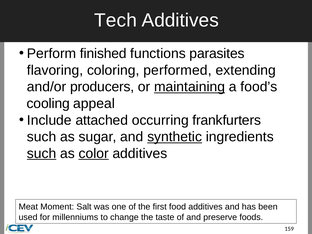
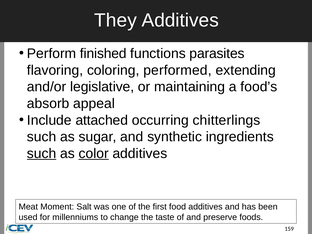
Tech: Tech -> They
producers: producers -> legislative
maintaining underline: present -> none
cooling: cooling -> absorb
frankfurters: frankfurters -> chitterlings
synthetic underline: present -> none
